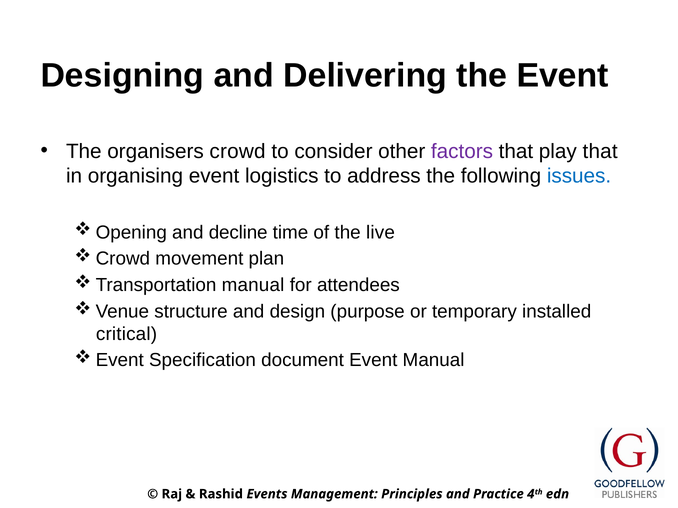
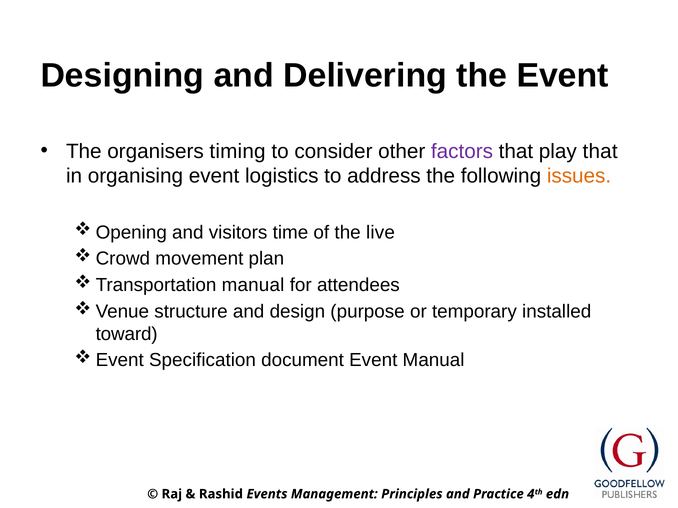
crowd: crowd -> timing
issues colour: blue -> orange
decline: decline -> visitors
critical: critical -> toward
